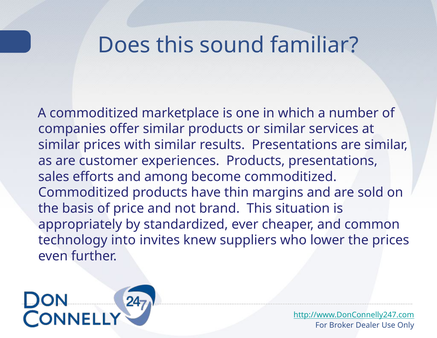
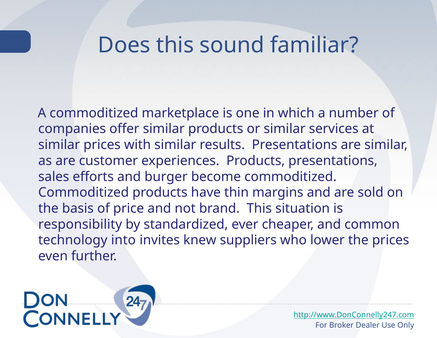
among: among -> burger
appropriately: appropriately -> responsibility
